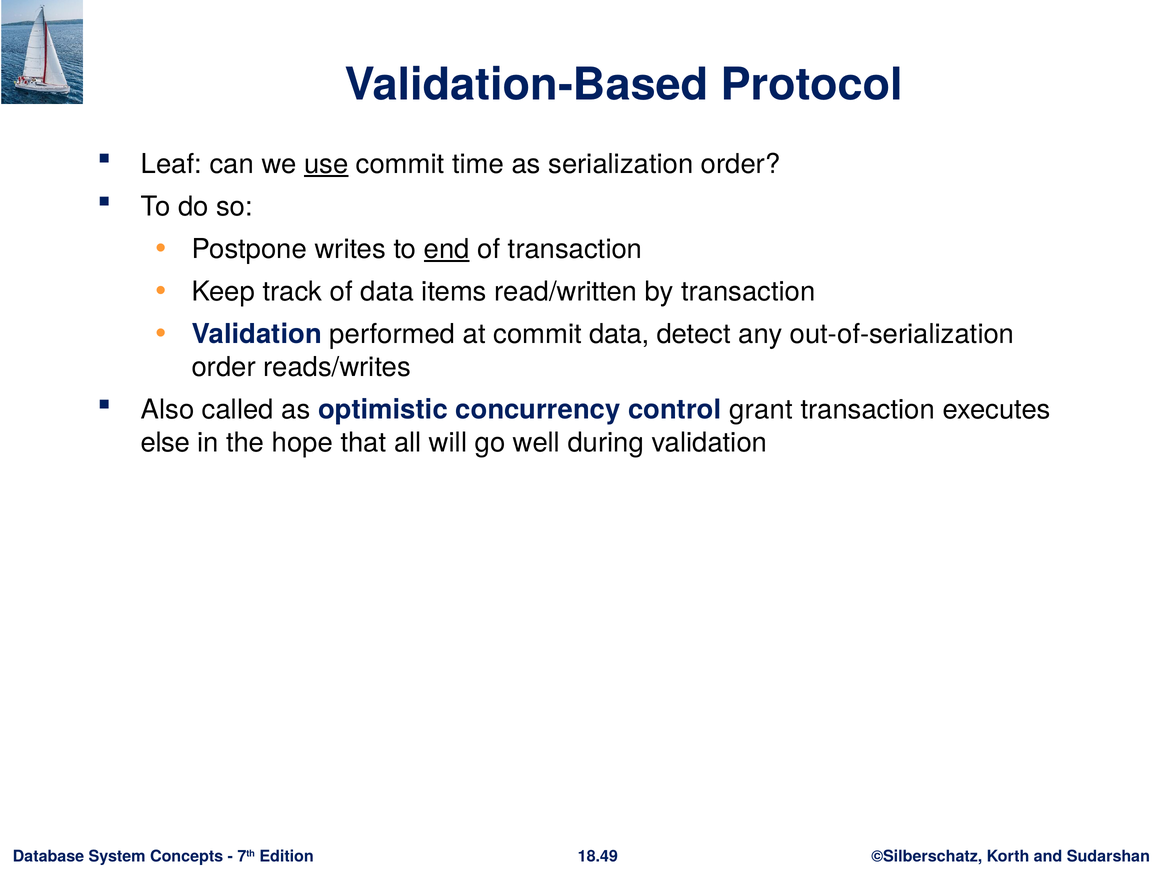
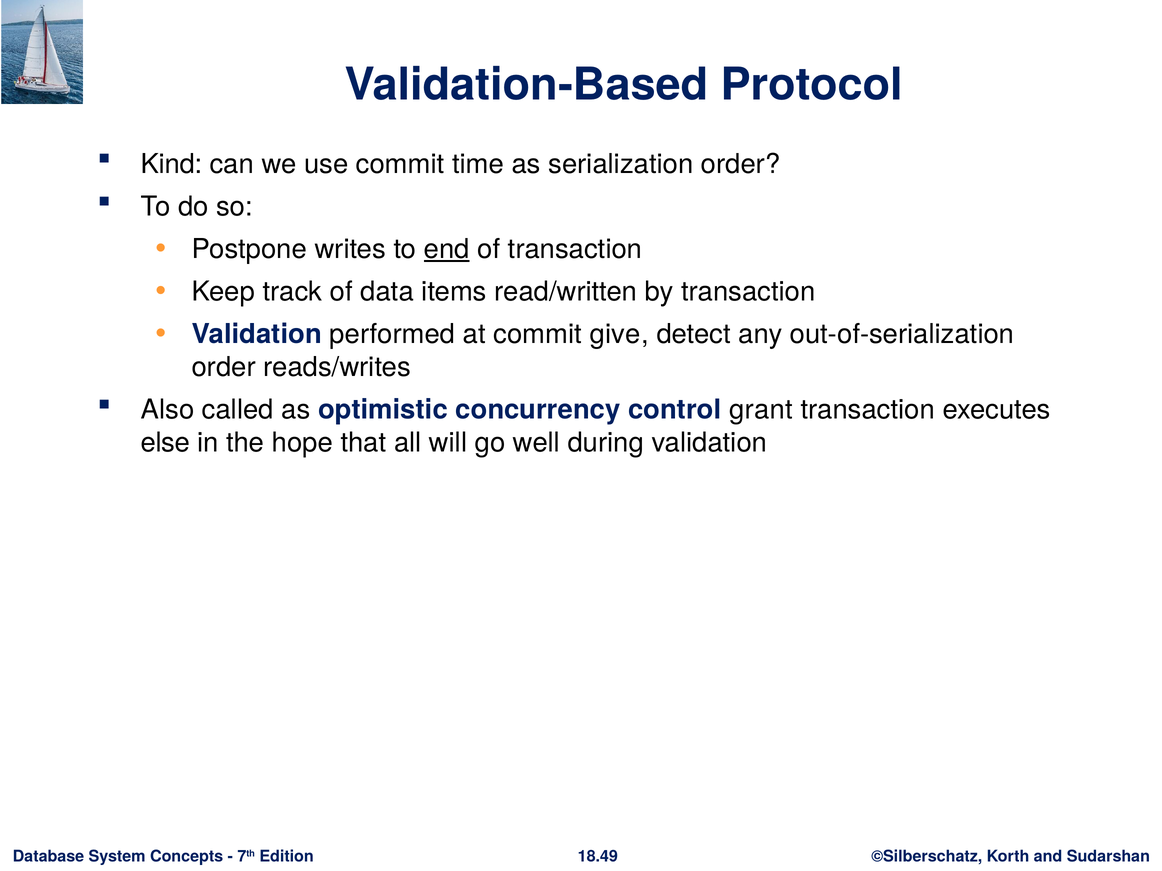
Leaf: Leaf -> Kind
use underline: present -> none
commit data: data -> give
